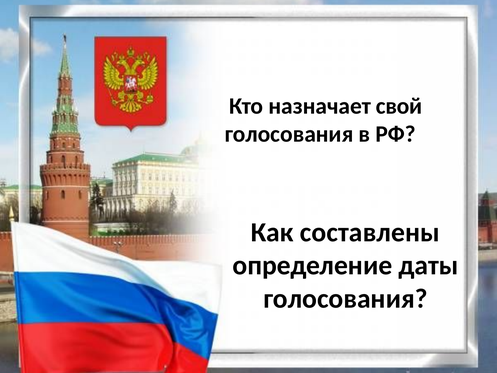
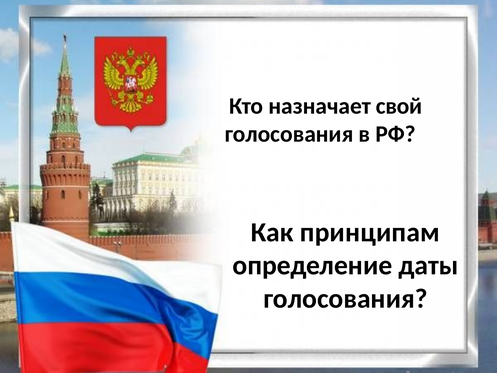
составлены: составлены -> принципам
